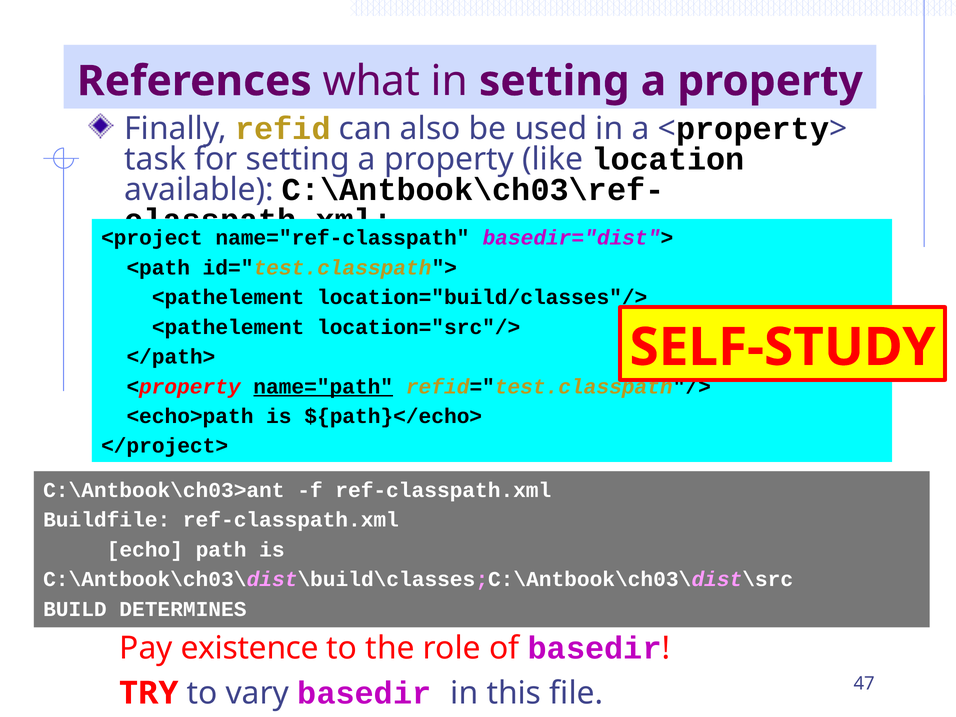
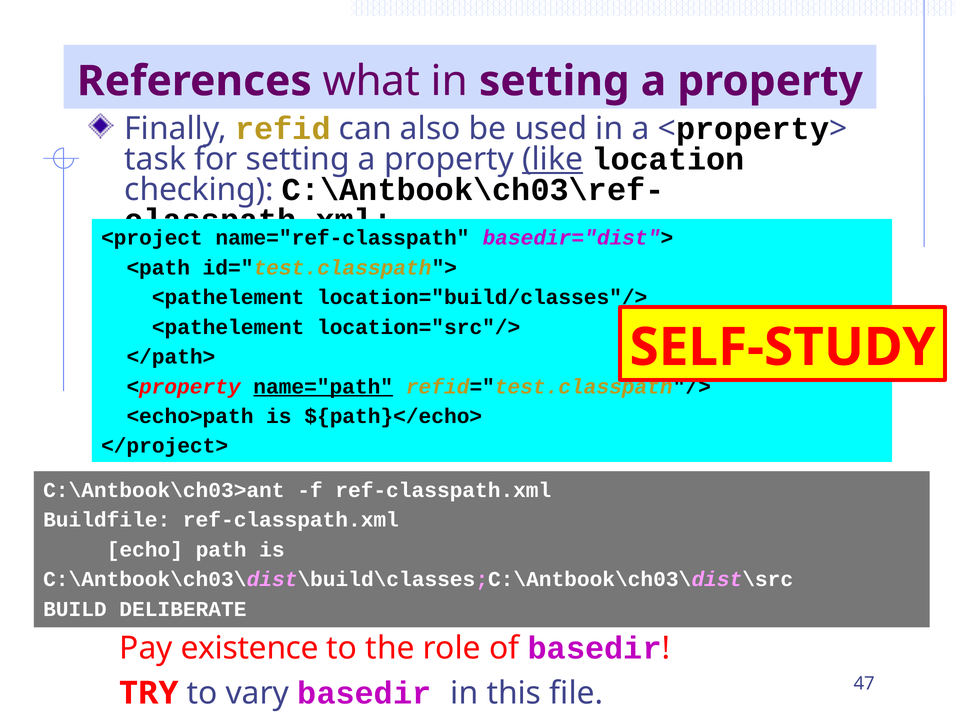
like underline: none -> present
available: available -> checking
DETERMINES: DETERMINES -> DELIBERATE
